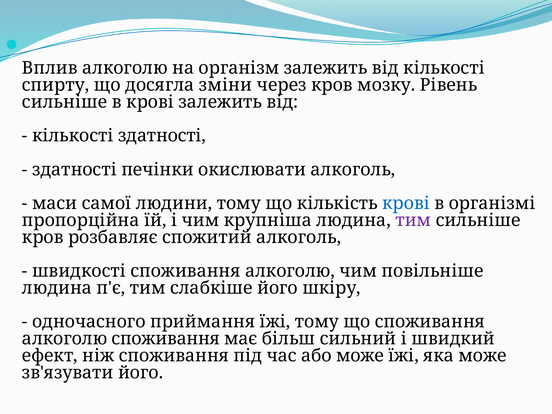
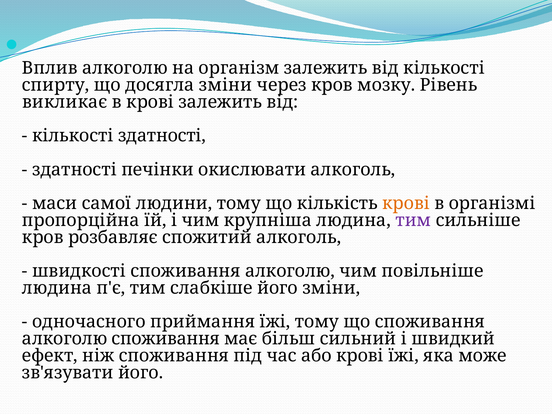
сильніше at (65, 102): сильніше -> викликає
крові at (406, 203) colour: blue -> orange
його шкіру: шкіру -> зміни
або може: може -> крові
